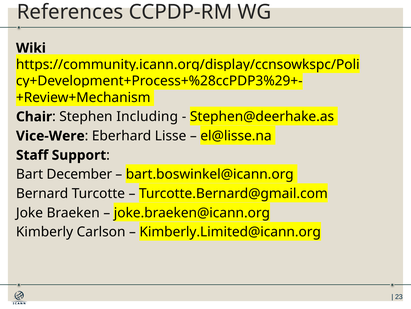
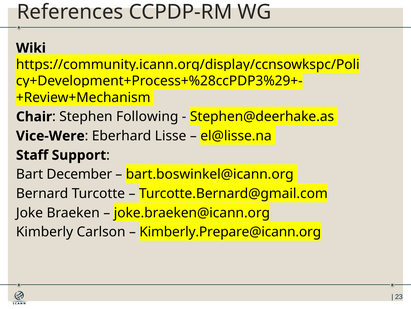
Including: Including -> Following
Kimberly.Limited@icann.org: Kimberly.Limited@icann.org -> Kimberly.Prepare@icann.org
